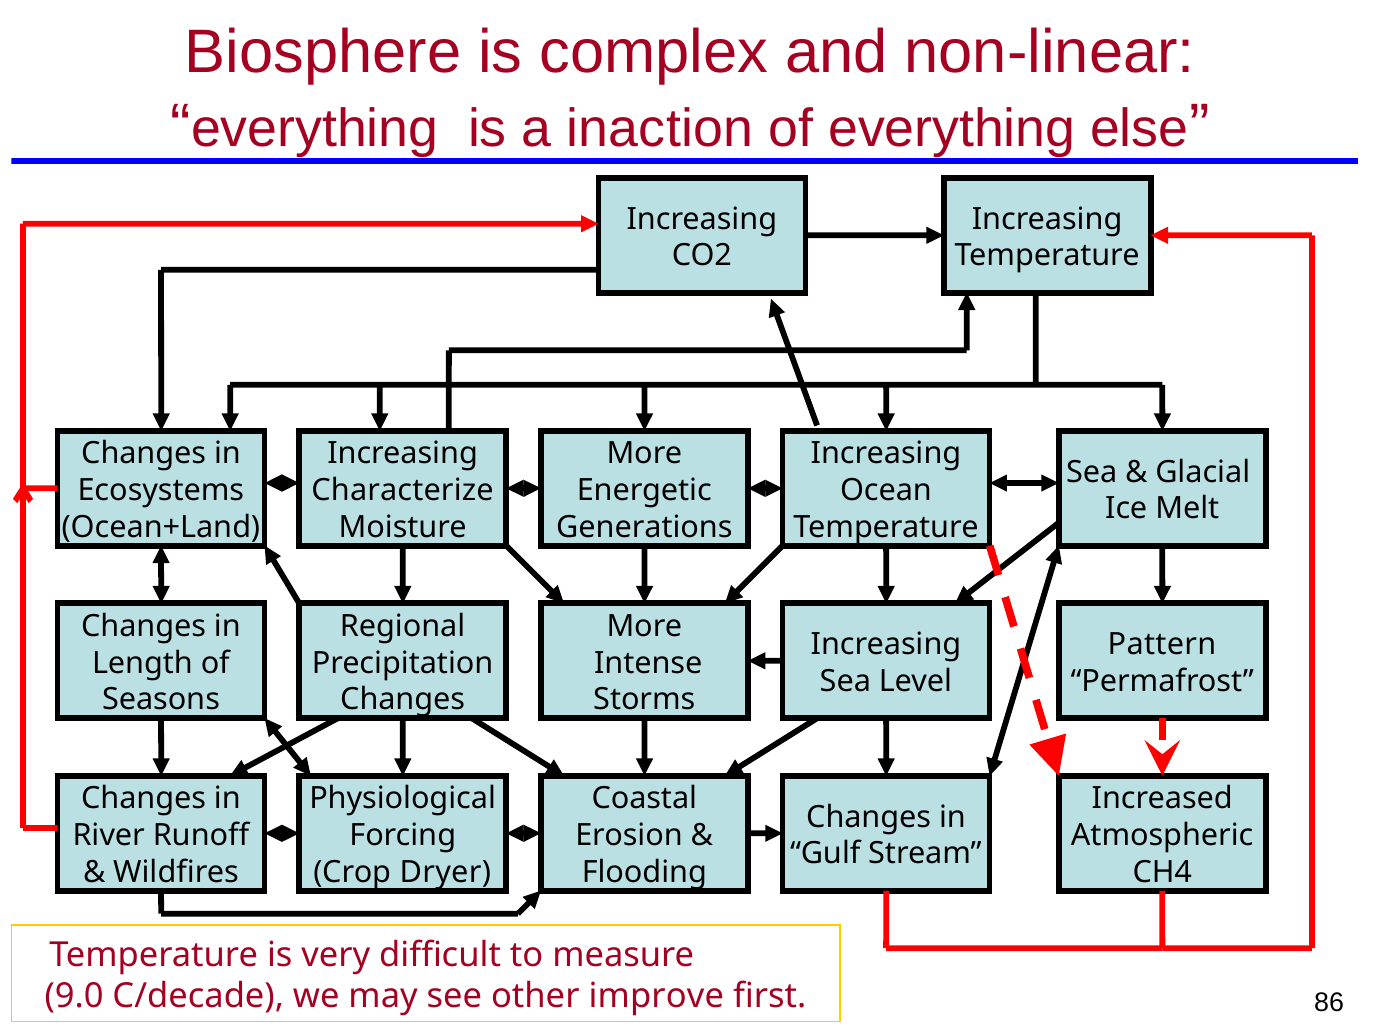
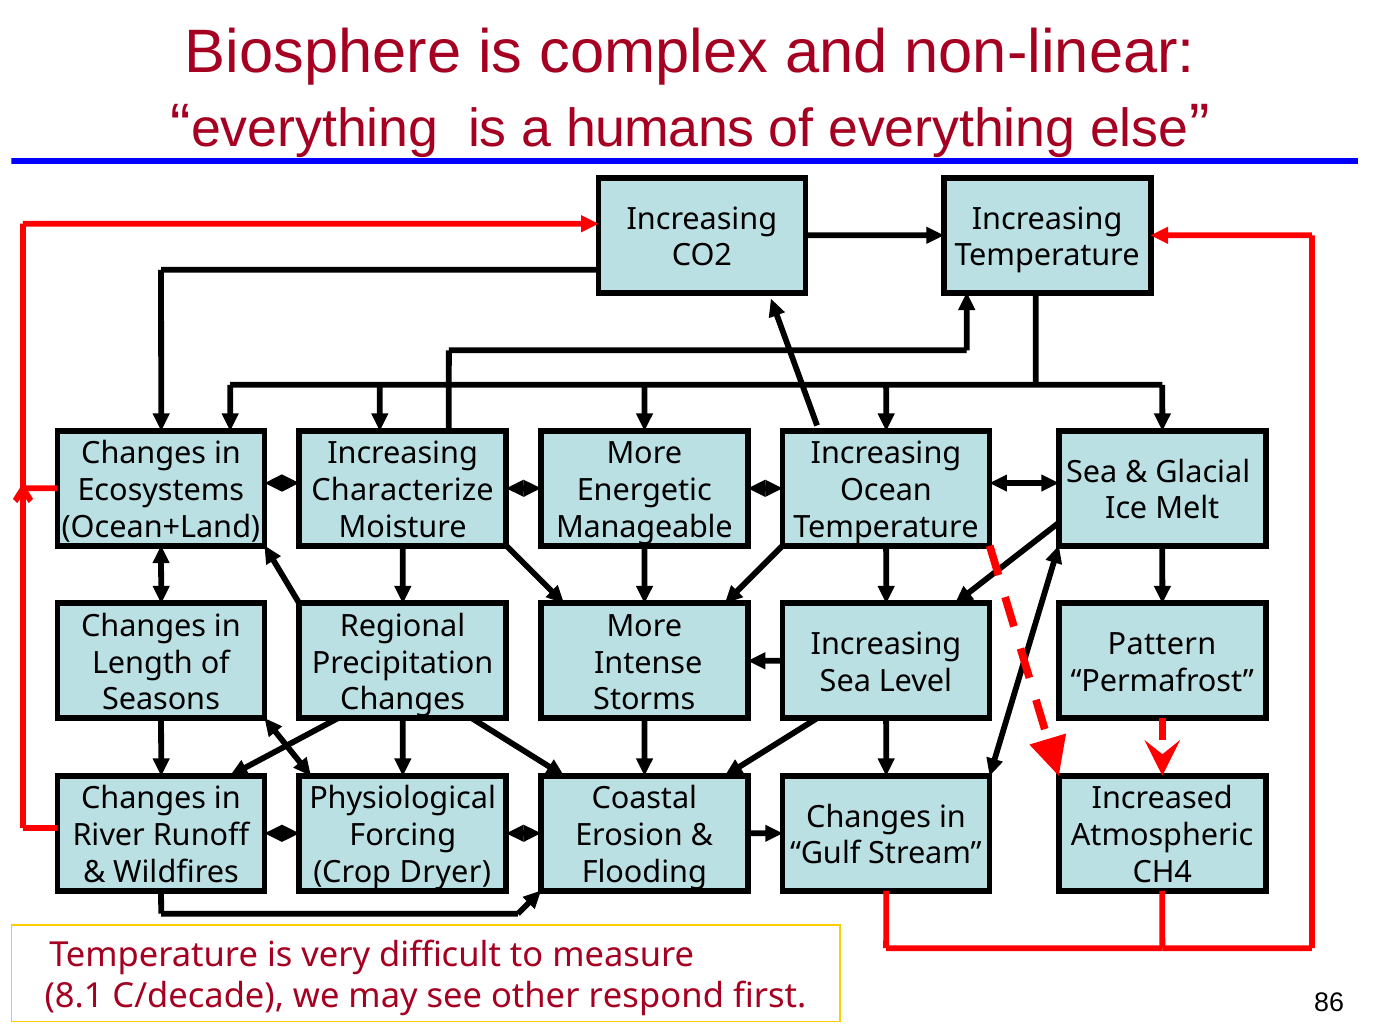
inaction: inaction -> humans
Generations: Generations -> Manageable
9.0: 9.0 -> 8.1
improve: improve -> respond
